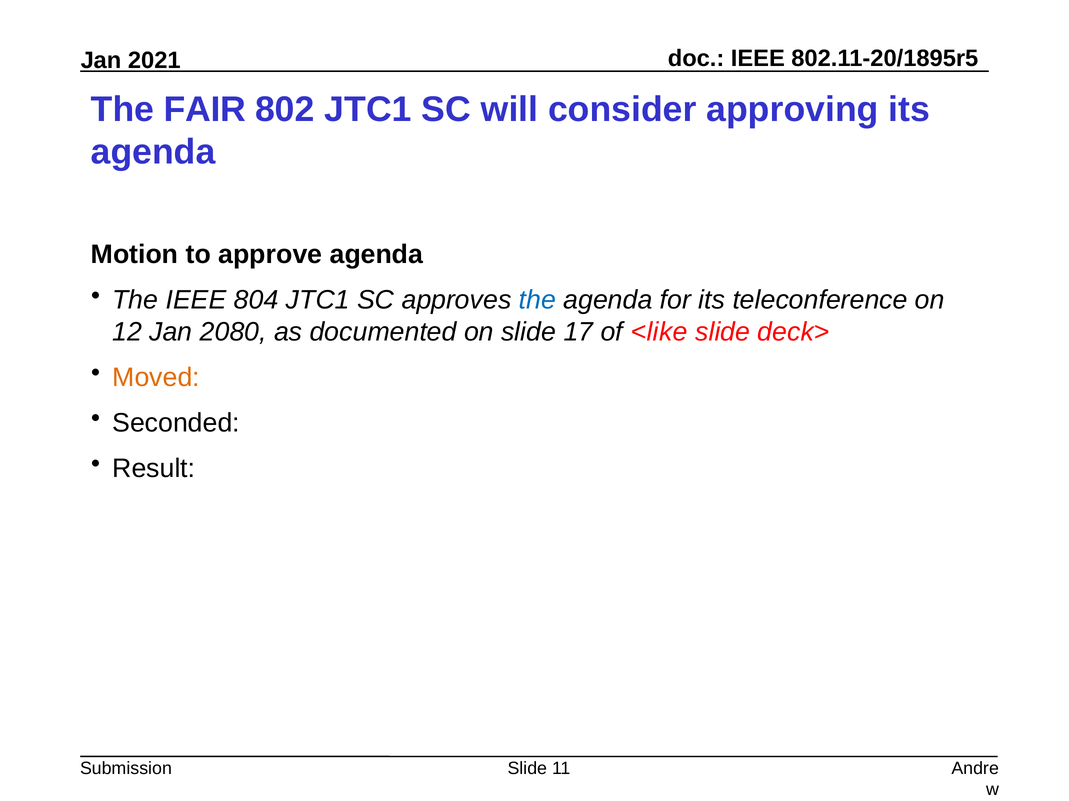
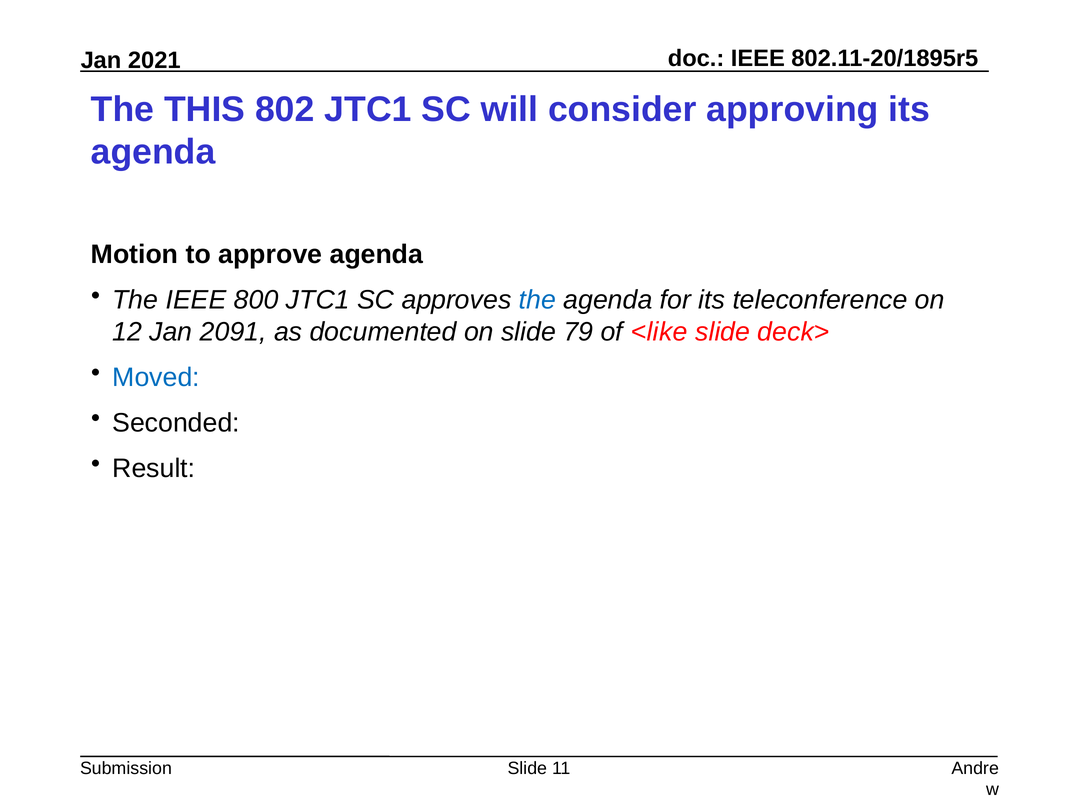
FAIR: FAIR -> THIS
804: 804 -> 800
2080: 2080 -> 2091
17: 17 -> 79
Moved colour: orange -> blue
